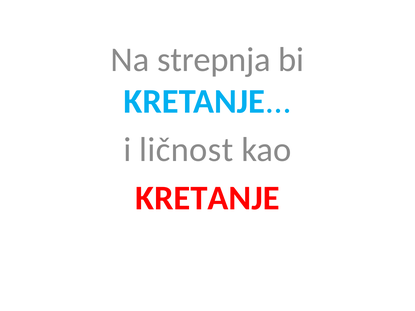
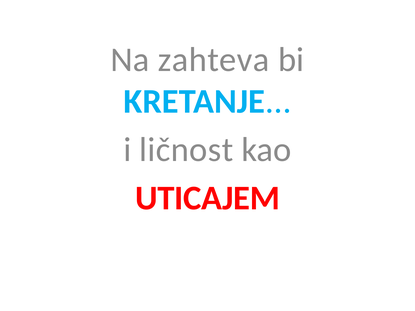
strepnja: strepnja -> zahteva
KRETANJE at (207, 198): KRETANJE -> UTICAJEM
